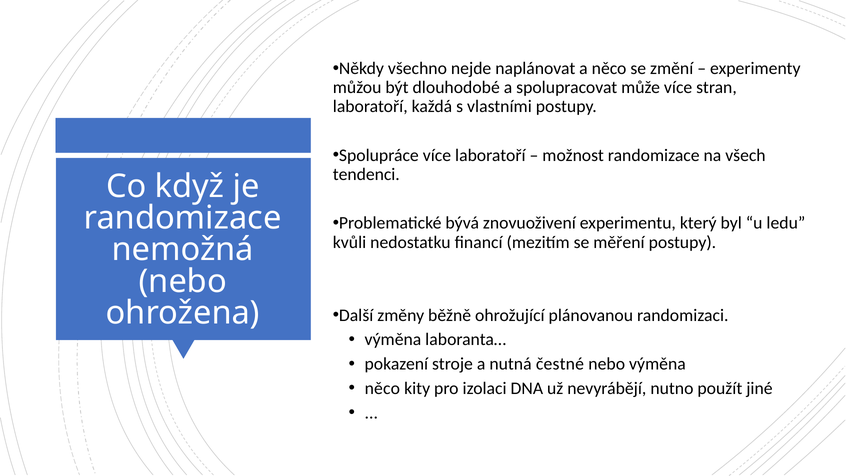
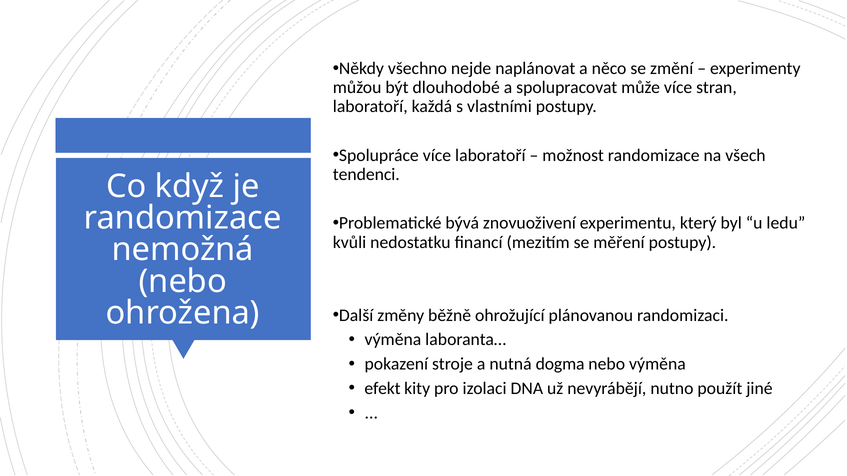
čestné: čestné -> dogma
něco at (382, 389): něco -> efekt
